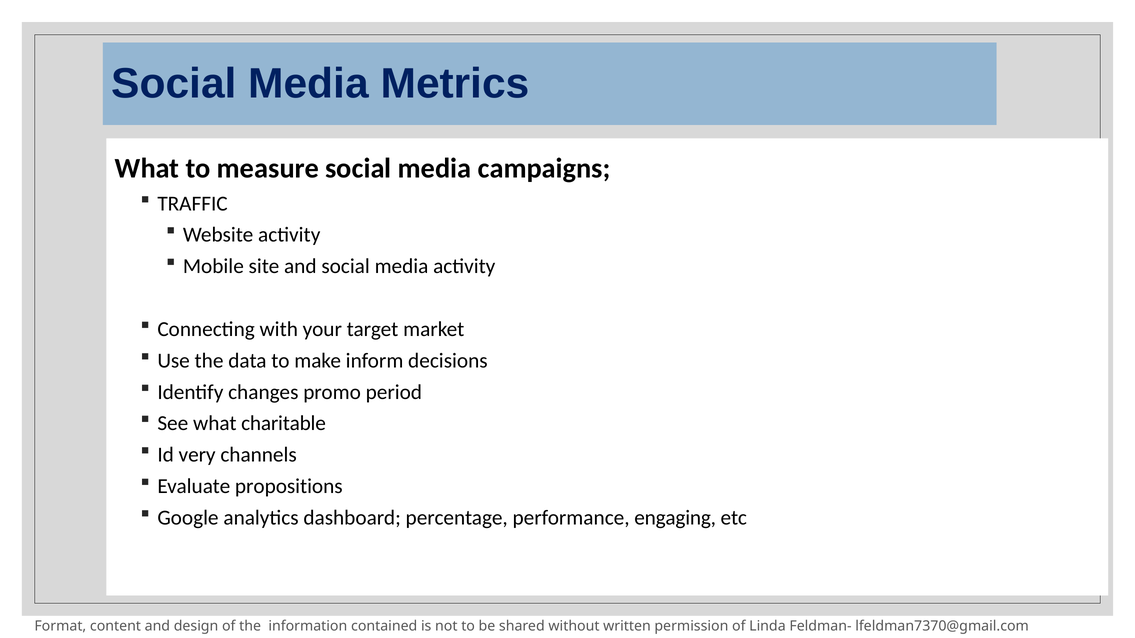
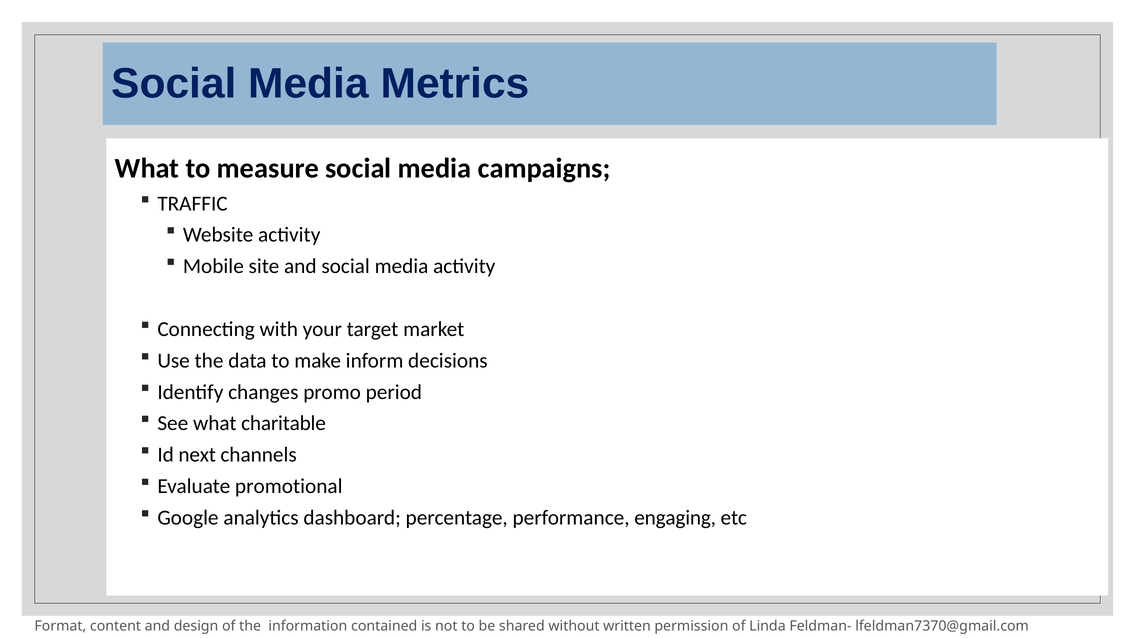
very: very -> next
propositions: propositions -> promotional
